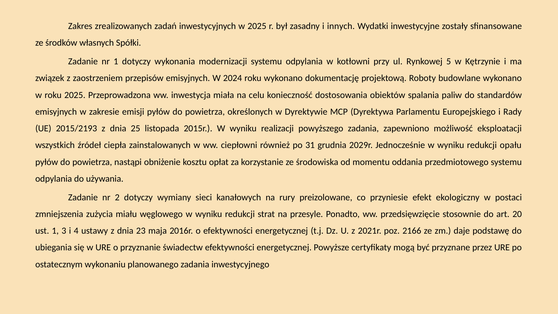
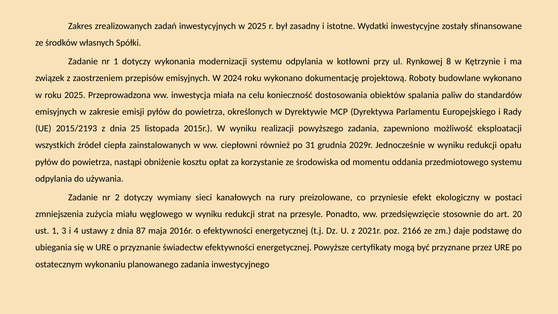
innych: innych -> istotne
5: 5 -> 8
23: 23 -> 87
